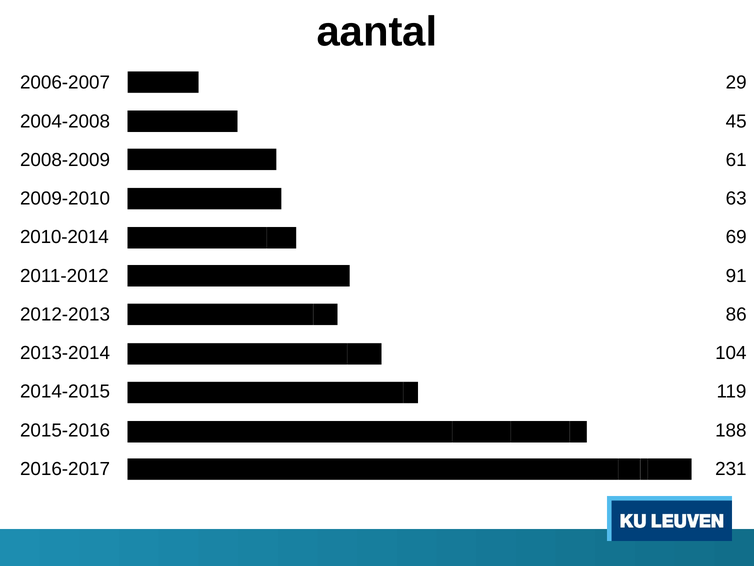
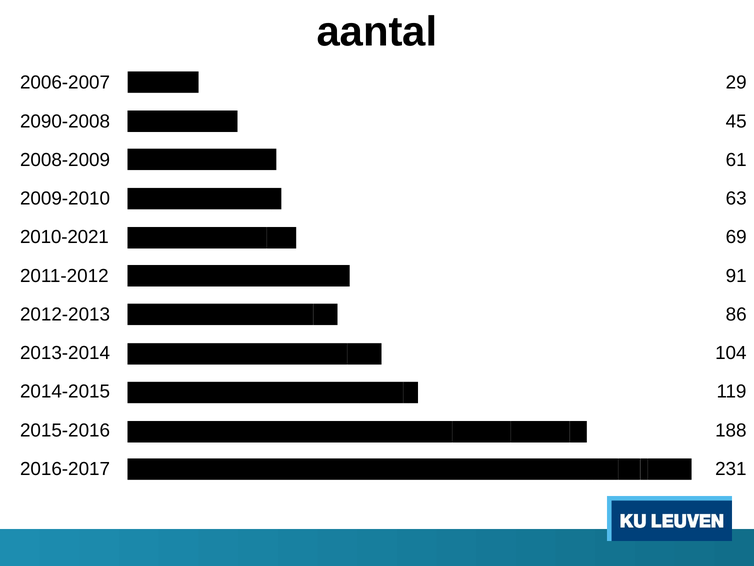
2004-2008: 2004-2008 -> 2090-2008
2010-2014: 2010-2014 -> 2010-2021
